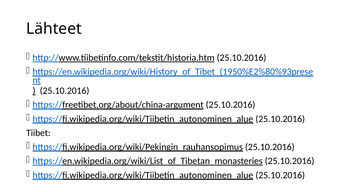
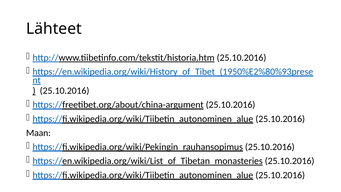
Tiibet: Tiibet -> Maan
